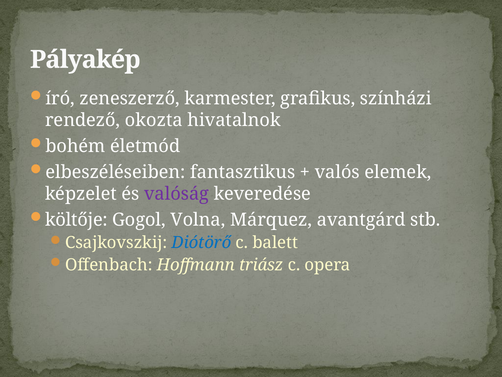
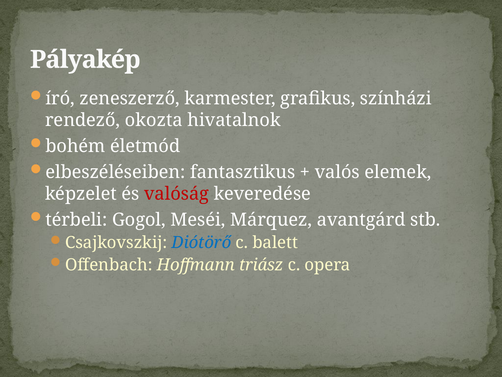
valóság colour: purple -> red
költője: költője -> térbeli
Volna: Volna -> Meséi
